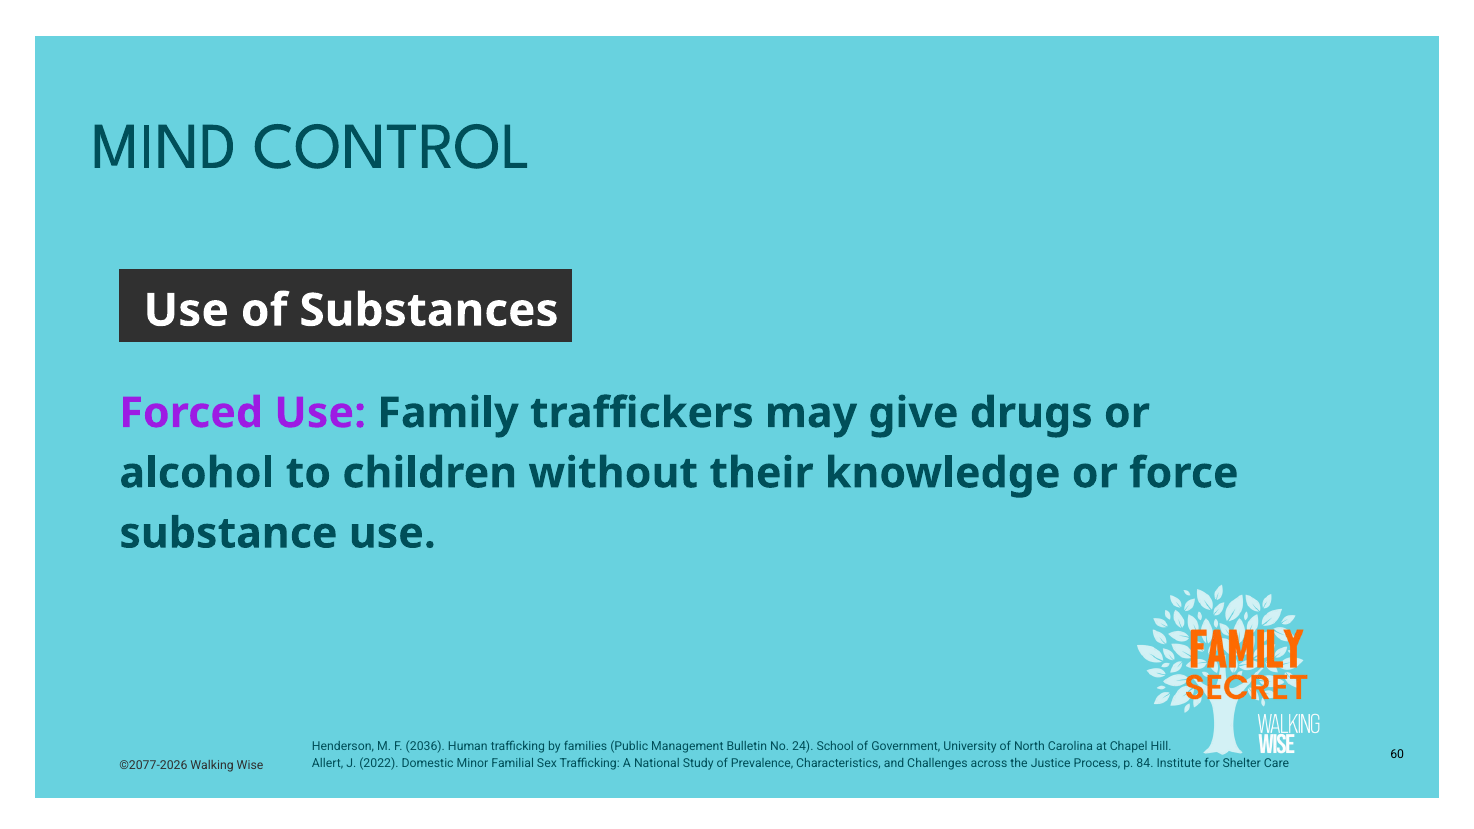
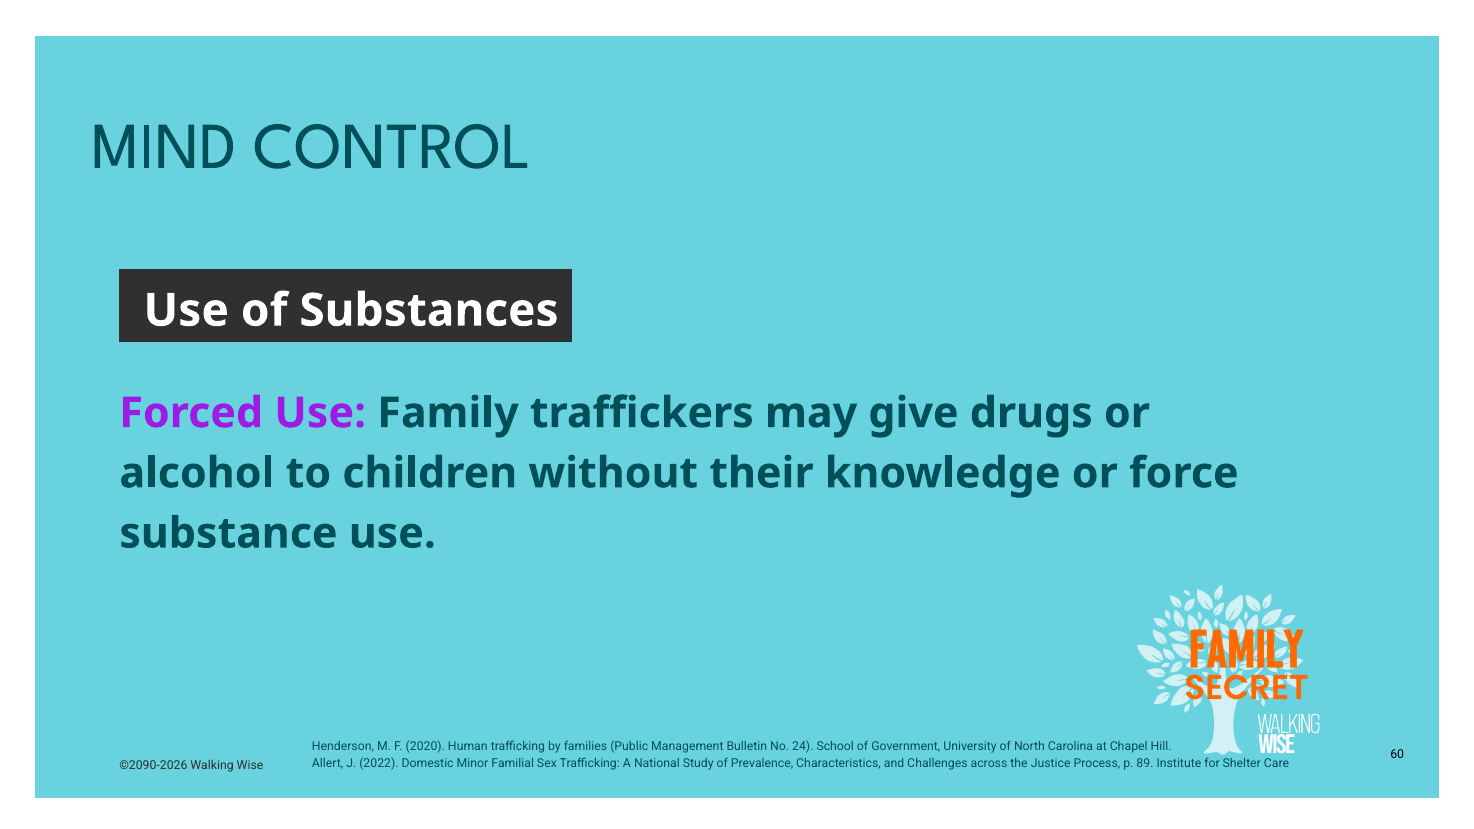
2036: 2036 -> 2020
84: 84 -> 89
©2077-2026: ©2077-2026 -> ©2090-2026
